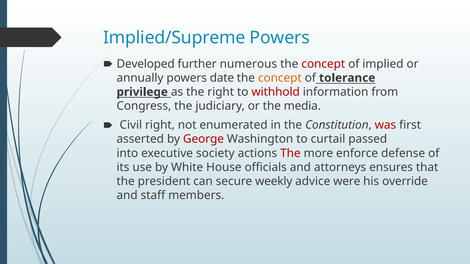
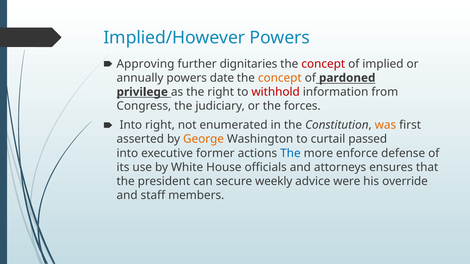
Implied/Supreme: Implied/Supreme -> Implied/However
Developed: Developed -> Approving
numerous: numerous -> dignitaries
tolerance: tolerance -> pardoned
media: media -> forces
Civil at (131, 125): Civil -> Into
was colour: red -> orange
George colour: red -> orange
society: society -> former
The at (290, 153) colour: red -> blue
